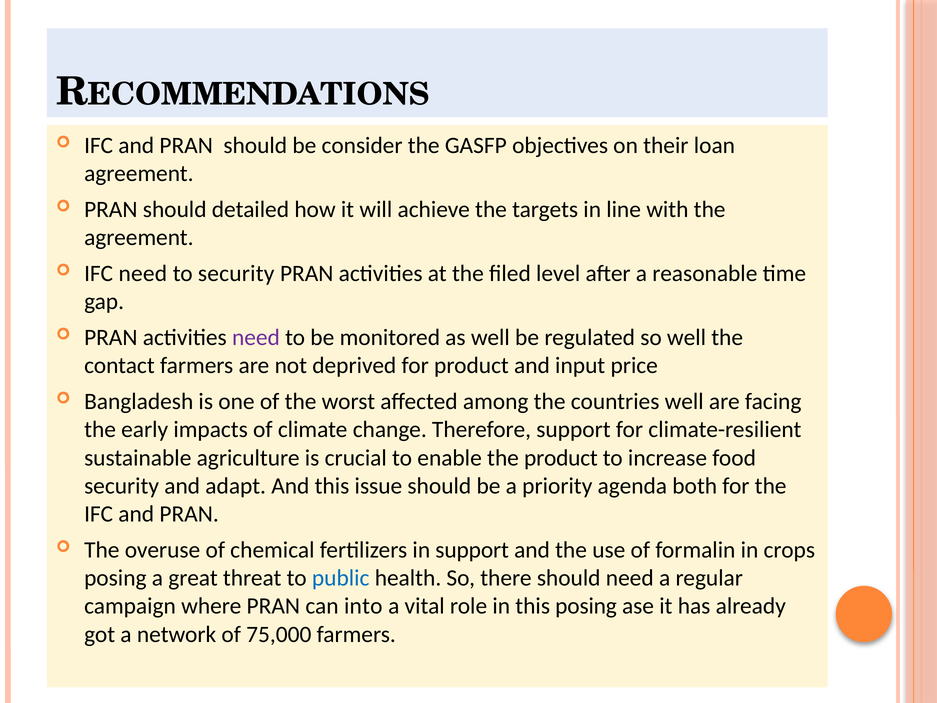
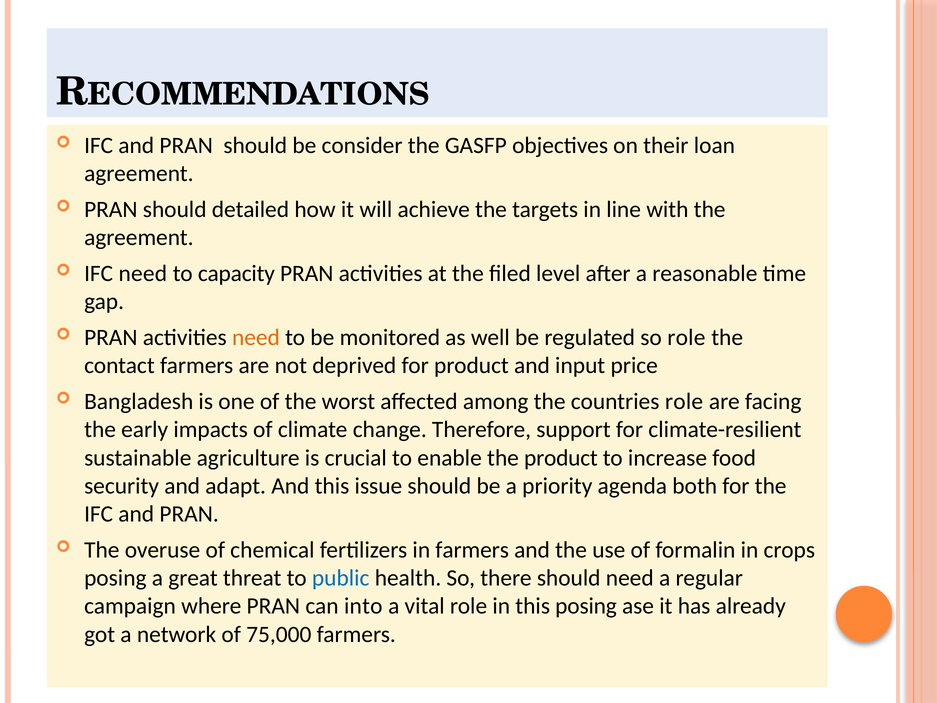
to security: security -> capacity
need at (256, 337) colour: purple -> orange
so well: well -> role
countries well: well -> role
in support: support -> farmers
